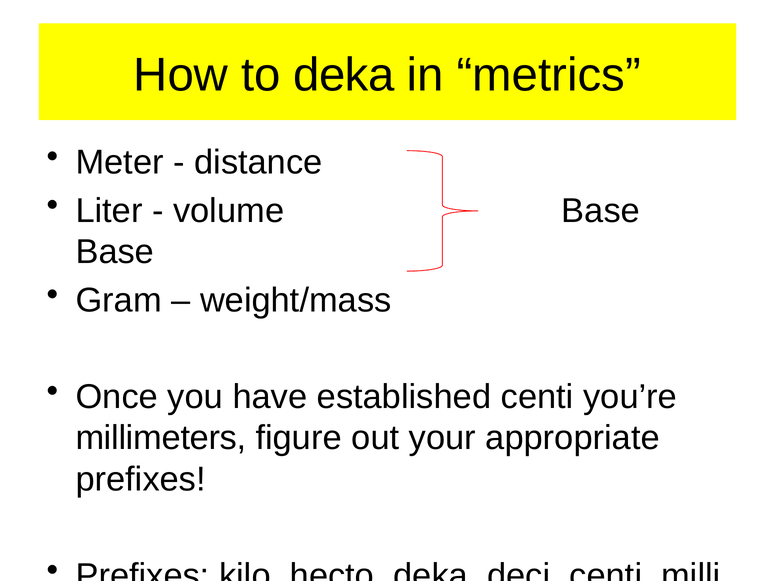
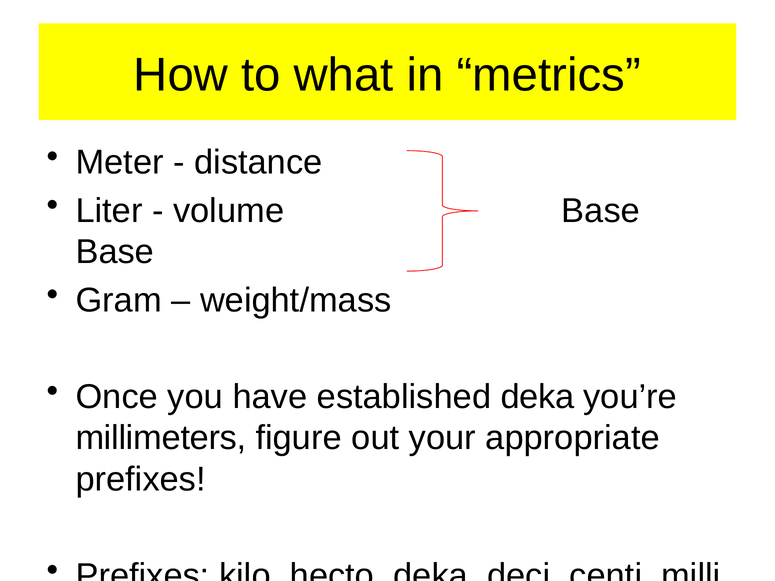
to deka: deka -> what
established centi: centi -> deka
